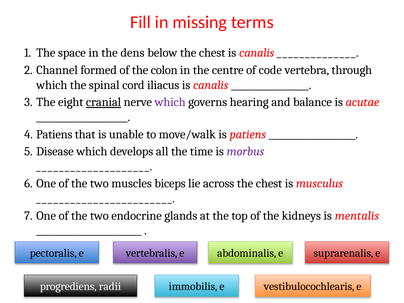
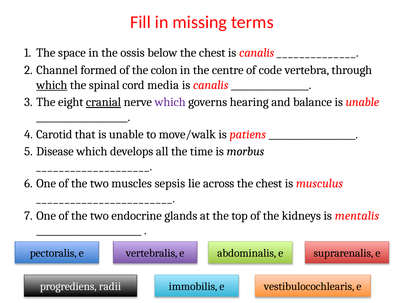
dens: dens -> ossis
which at (52, 85) underline: none -> present
iliacus: iliacus -> media
balance is acutae: acutae -> unable
Patiens at (54, 134): Patiens -> Carotid
morbus colour: purple -> black
biceps: biceps -> sepsis
